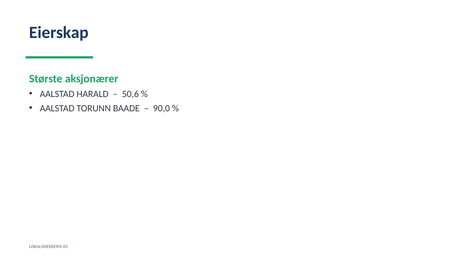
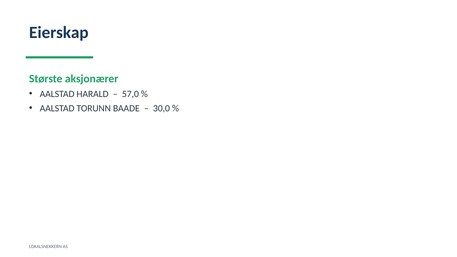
50,6: 50,6 -> 57,0
90,0: 90,0 -> 30,0
